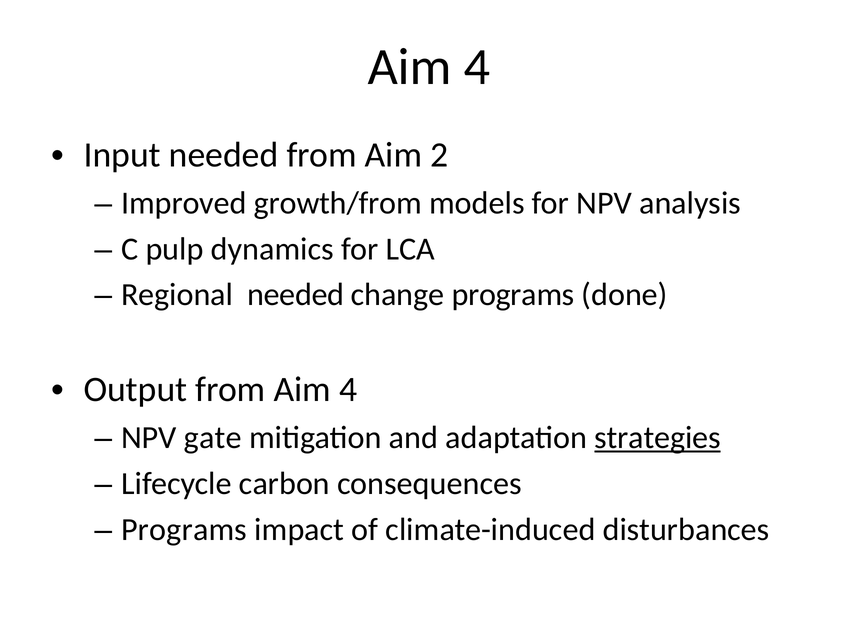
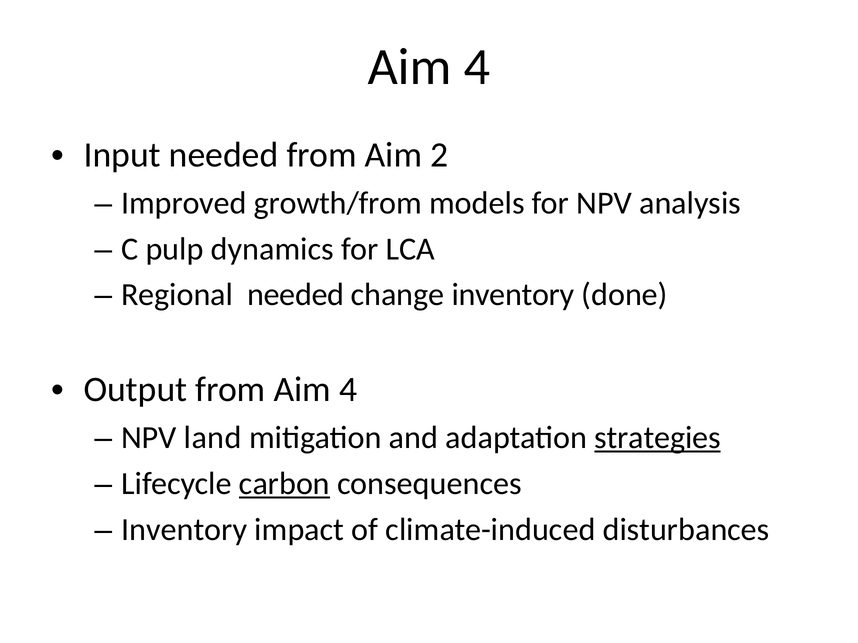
change programs: programs -> inventory
gate: gate -> land
carbon underline: none -> present
Programs at (184, 530): Programs -> Inventory
